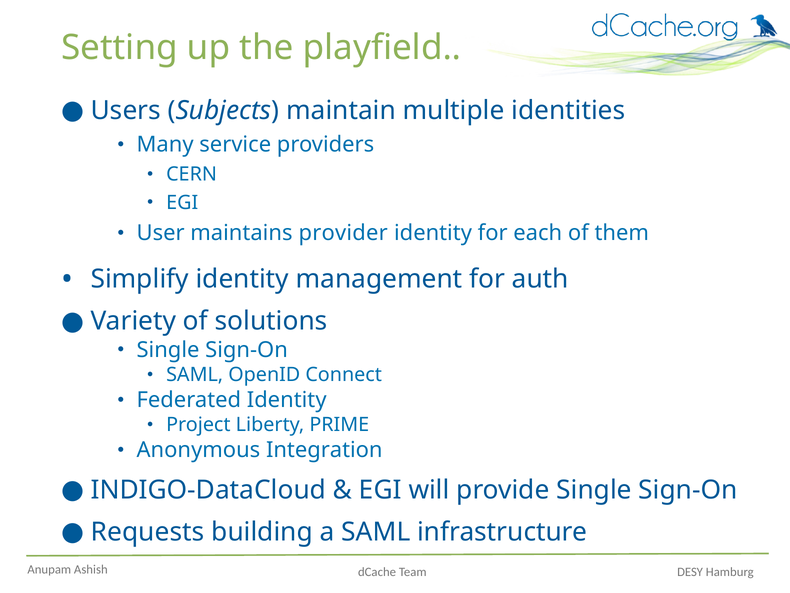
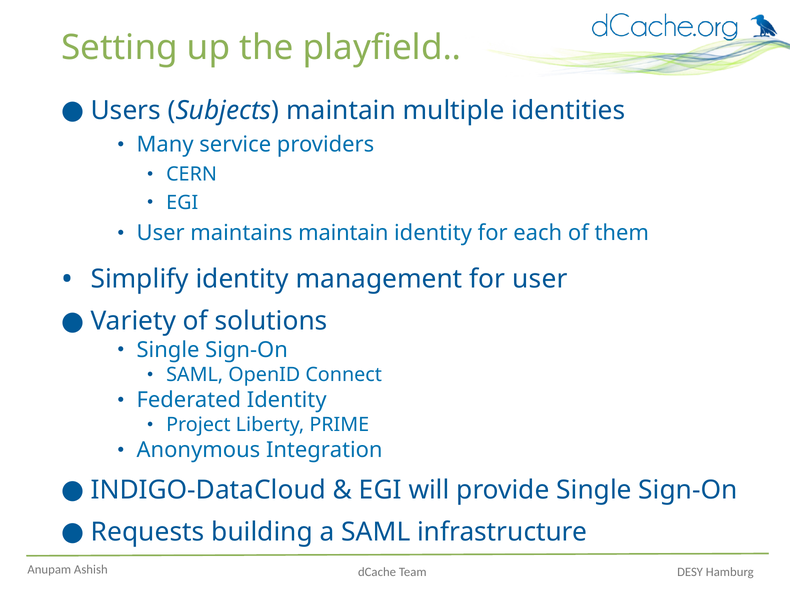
maintains provider: provider -> maintain
for auth: auth -> user
